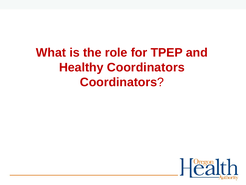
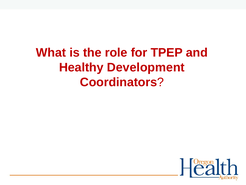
Healthy Coordinators: Coordinators -> Development
